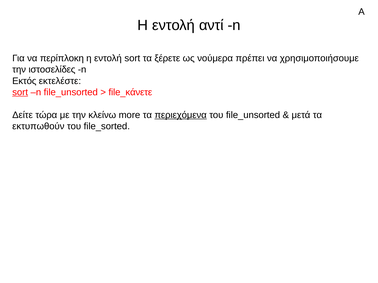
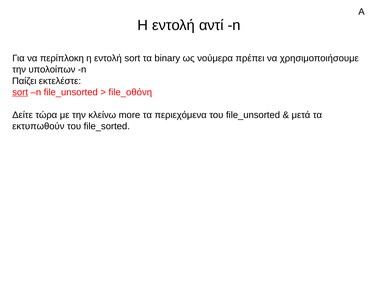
ξέρετε: ξέρετε -> binary
ιστοσελίδες: ιστοσελίδες -> υπολοίπων
Εκτός: Εκτός -> Παίζει
file_κάνετε: file_κάνετε -> file_οθόνη
περιεχόμενα underline: present -> none
